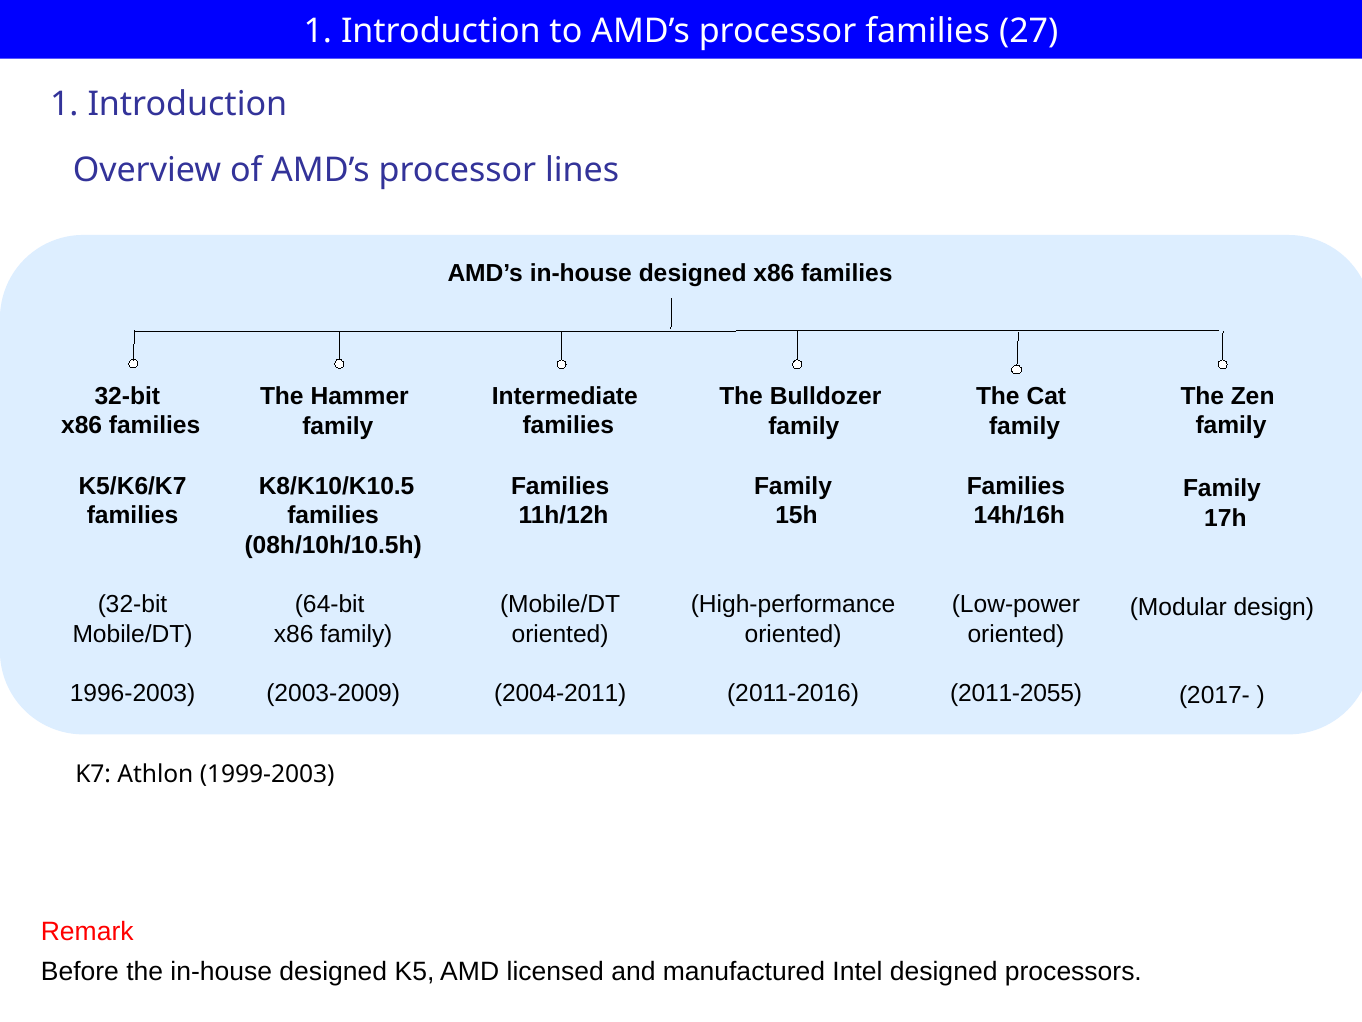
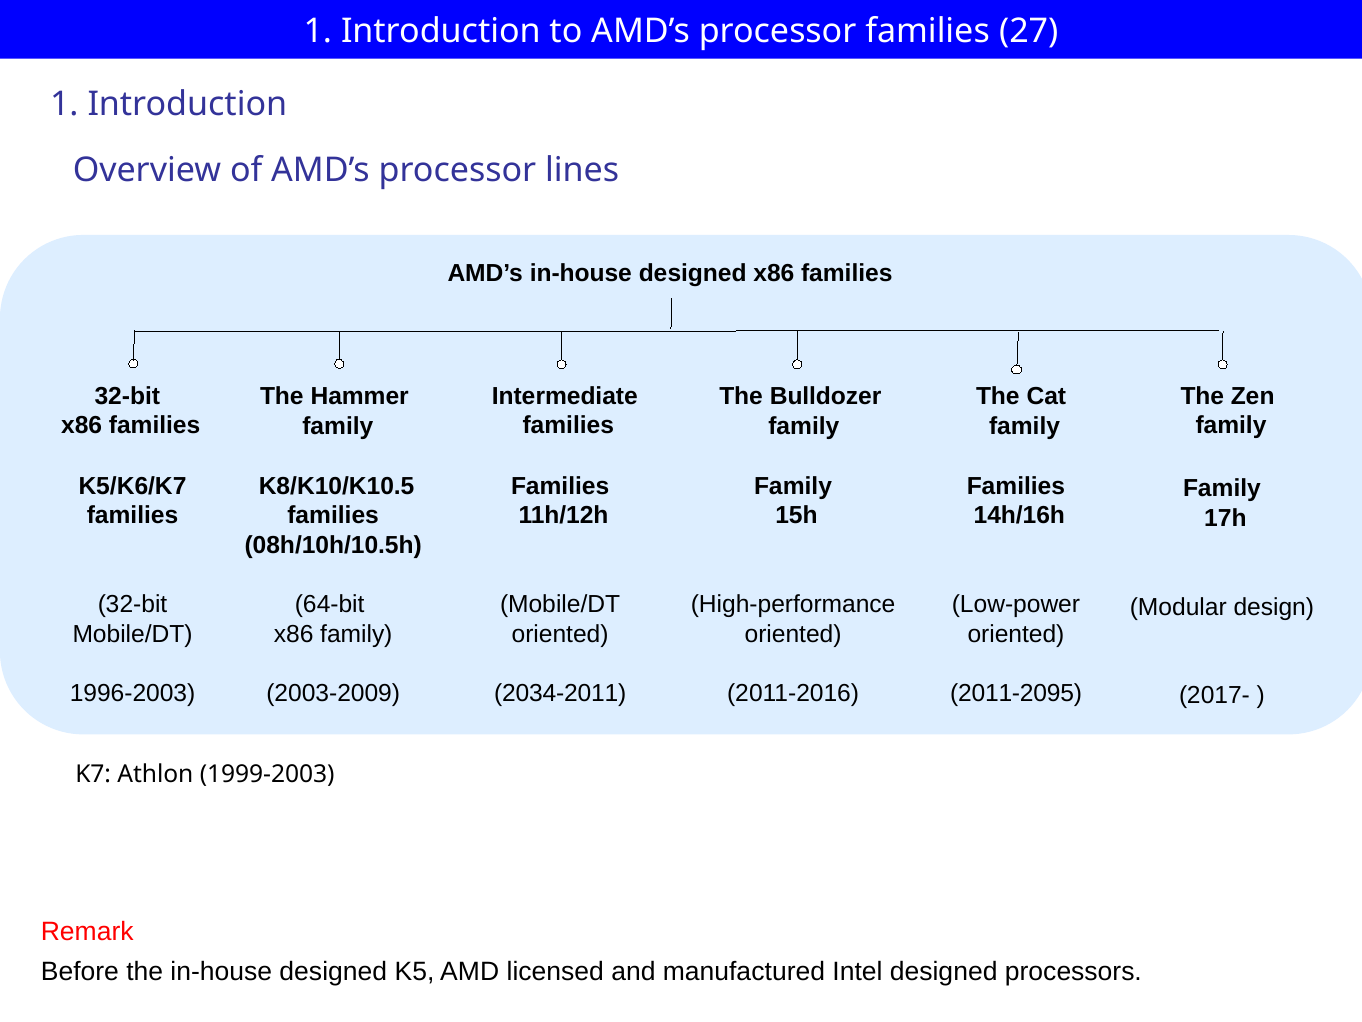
2004-2011: 2004-2011 -> 2034-2011
2011-2055: 2011-2055 -> 2011-2095
